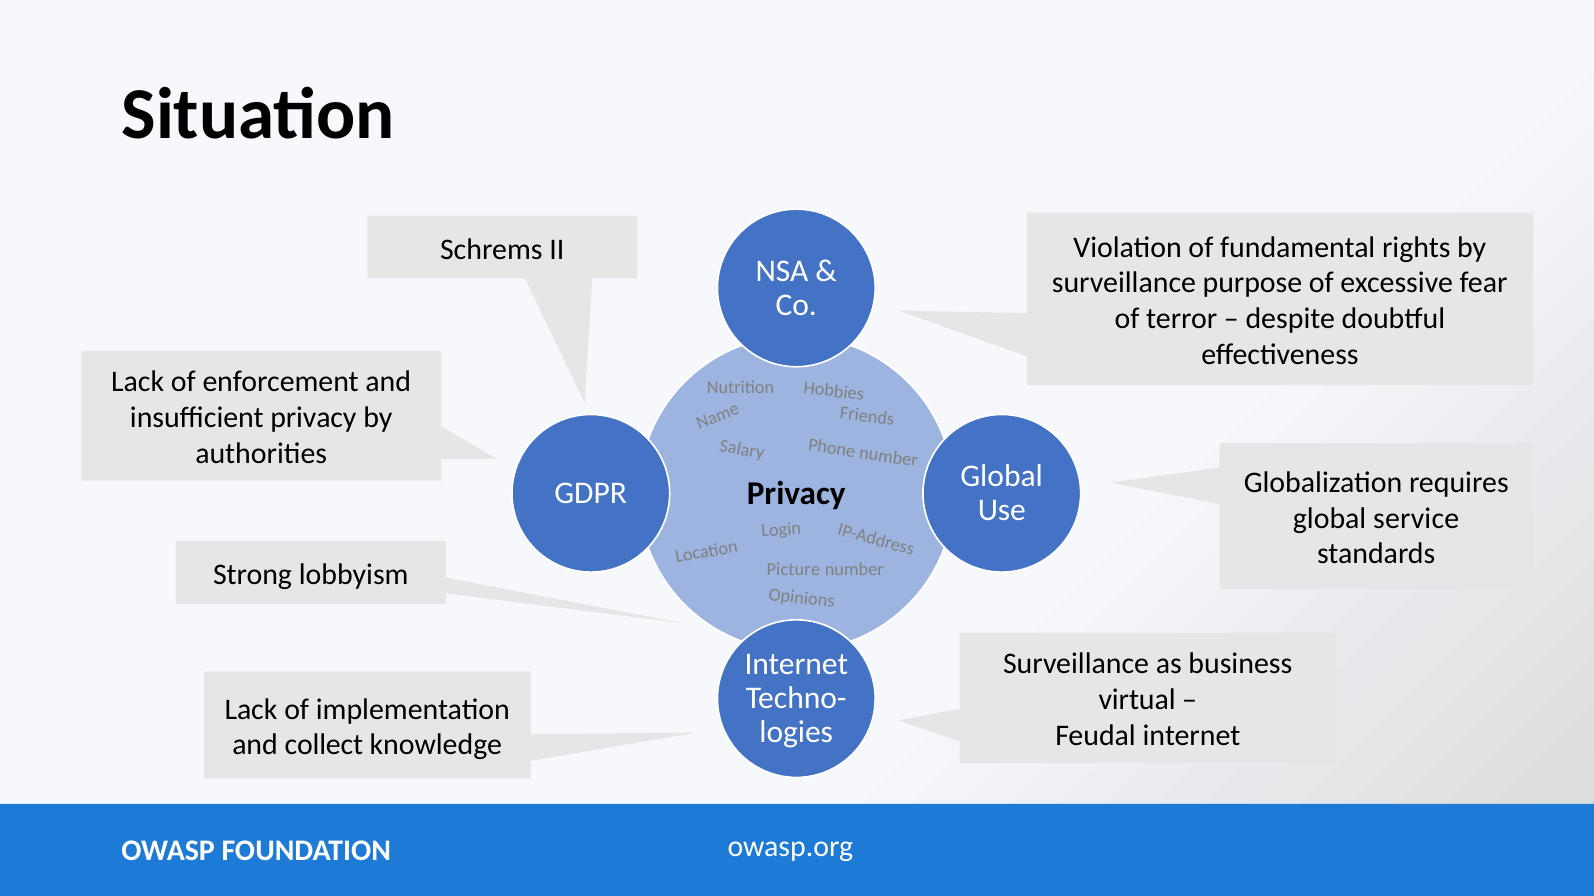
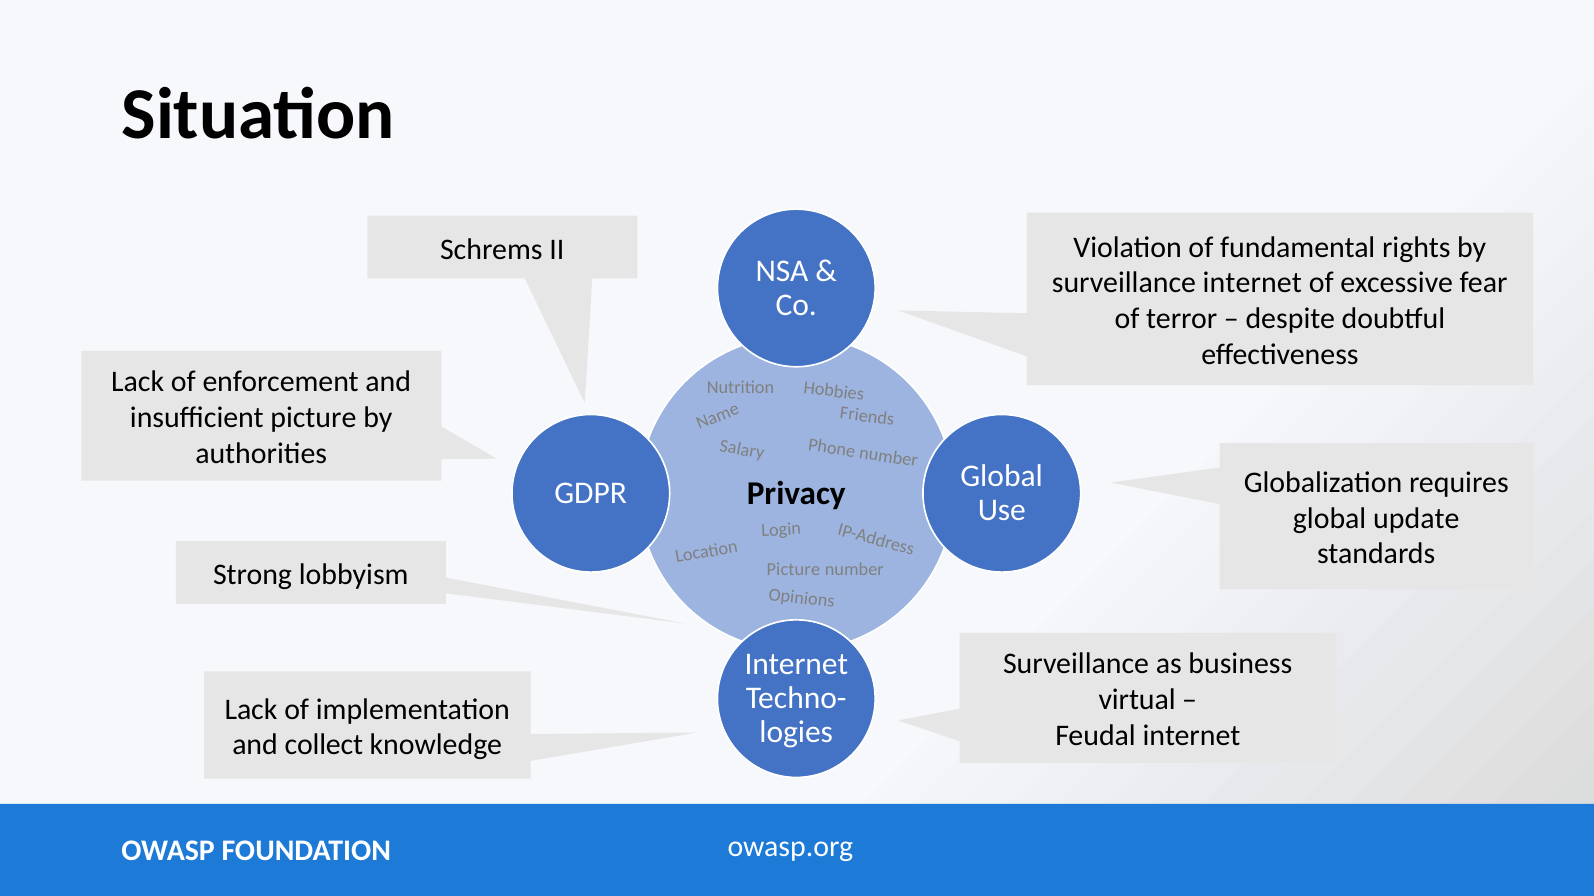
surveillance purpose: purpose -> internet
insufficient privacy: privacy -> picture
service: service -> update
